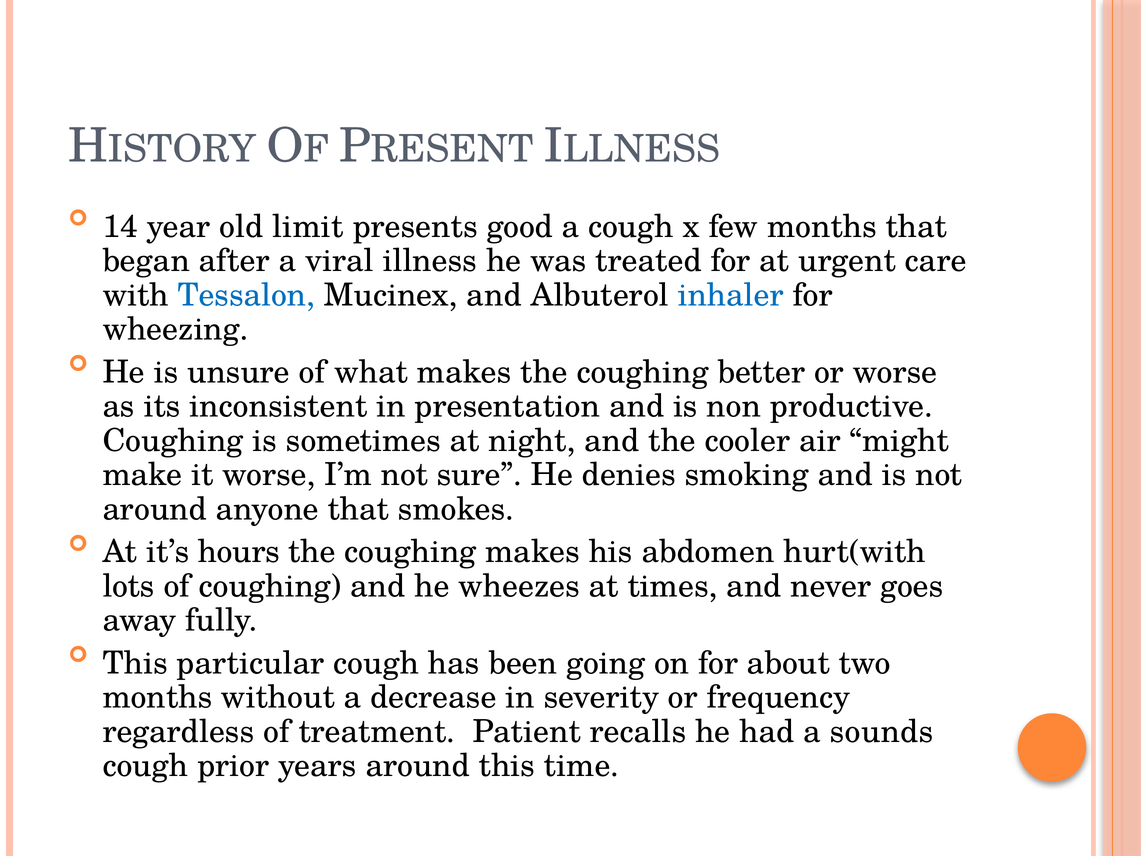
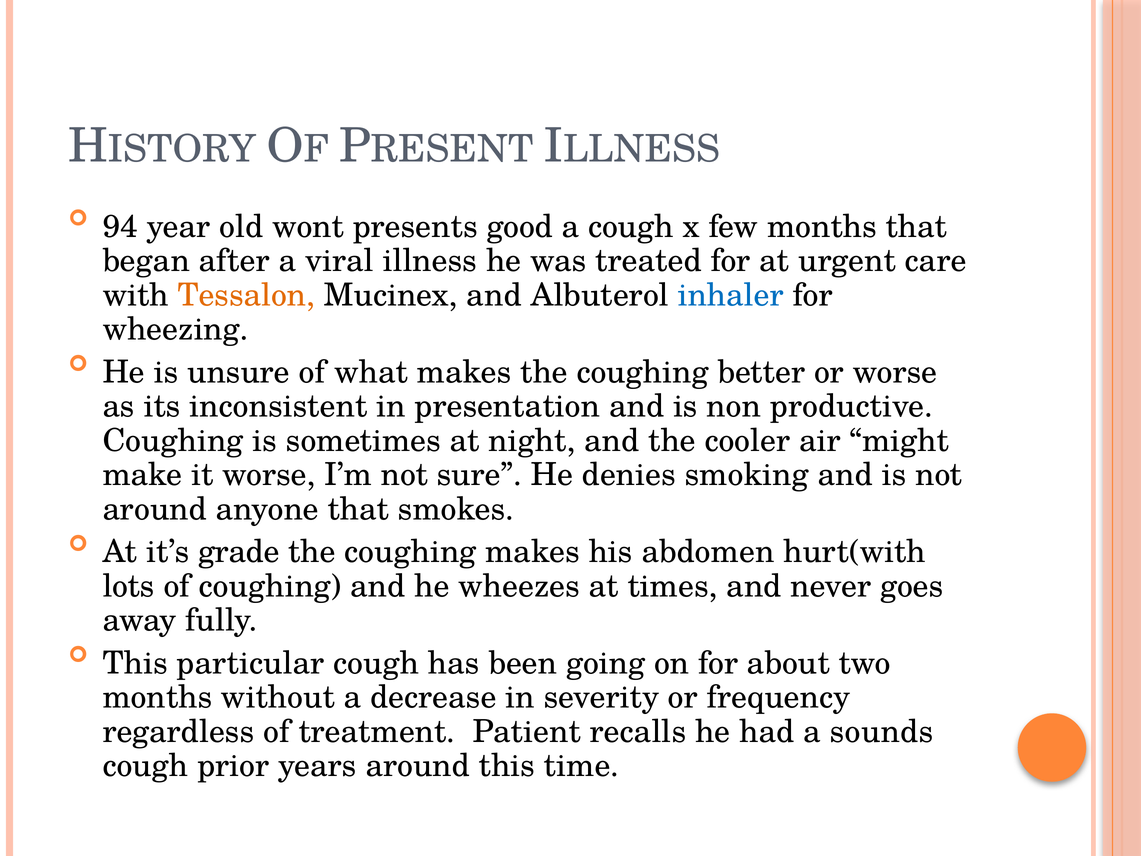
14: 14 -> 94
limit: limit -> wont
Tessalon colour: blue -> orange
hours: hours -> grade
